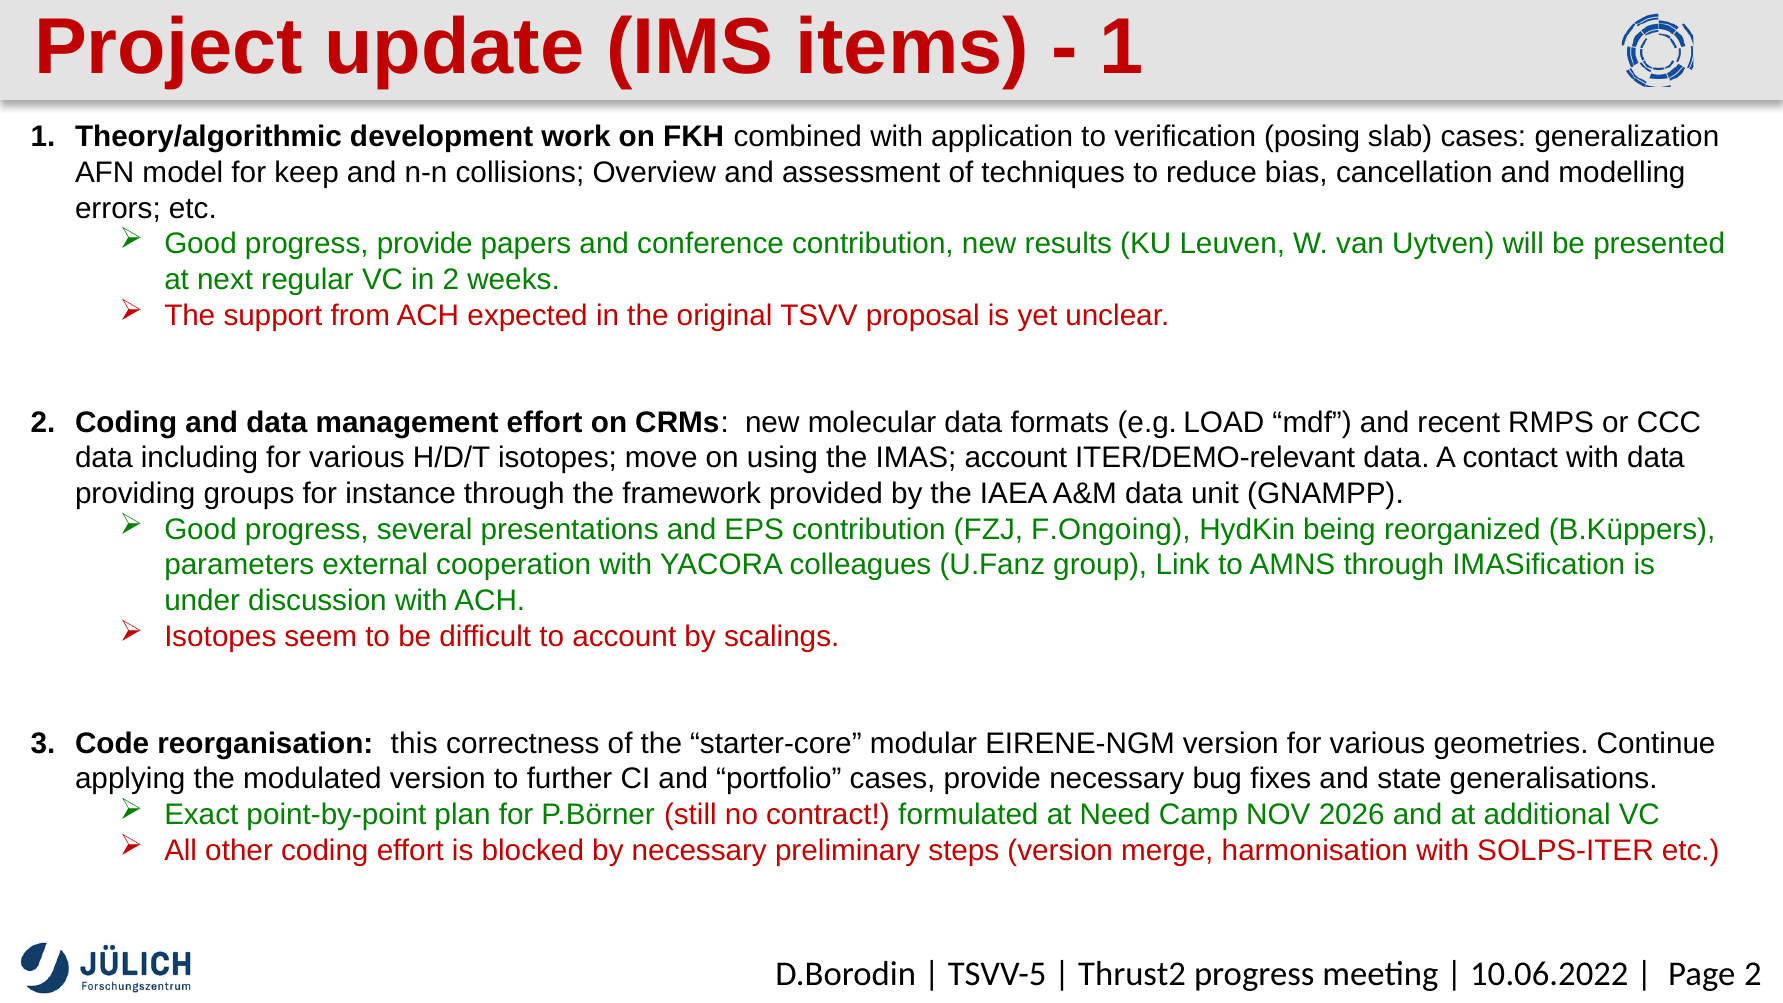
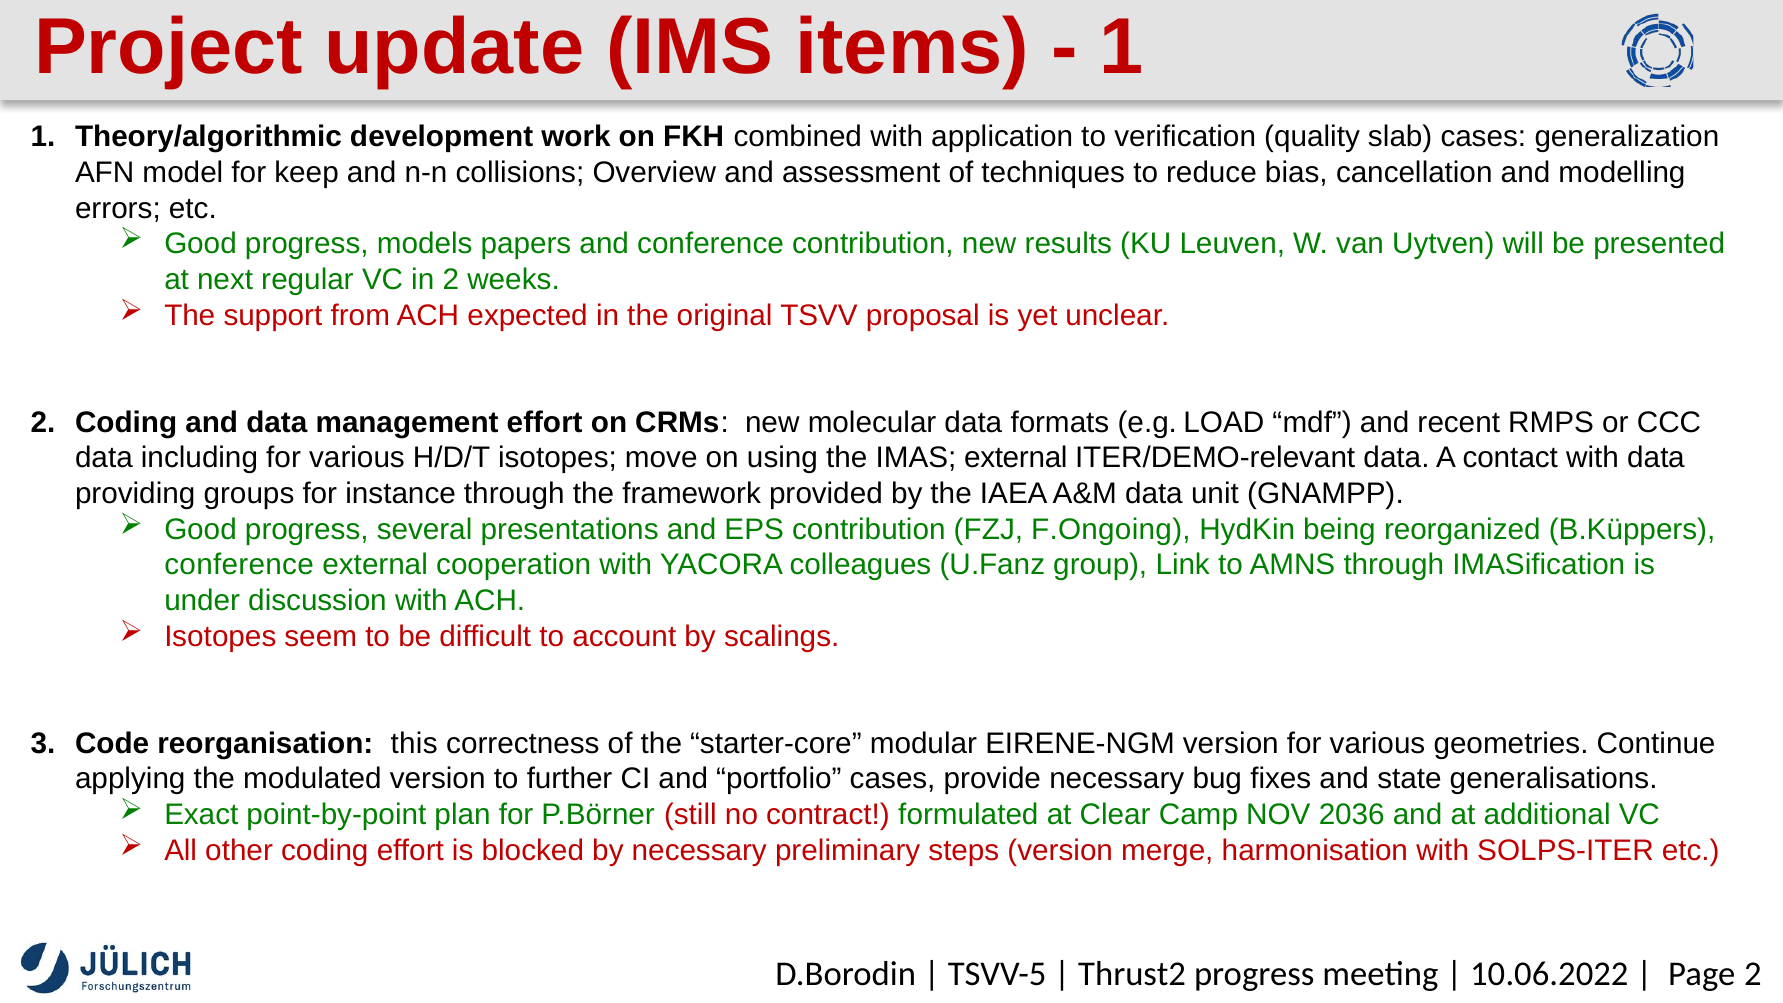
posing: posing -> quality
progress provide: provide -> models
IMAS account: account -> external
parameters at (239, 565): parameters -> conference
Need: Need -> Clear
2026: 2026 -> 2036
